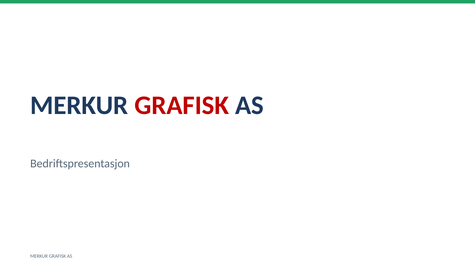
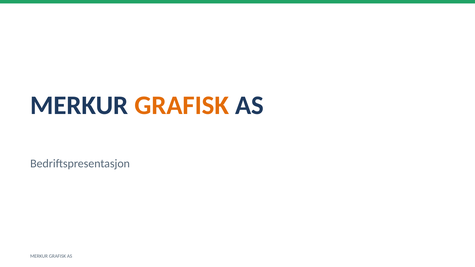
GRAFISK at (182, 105) colour: red -> orange
